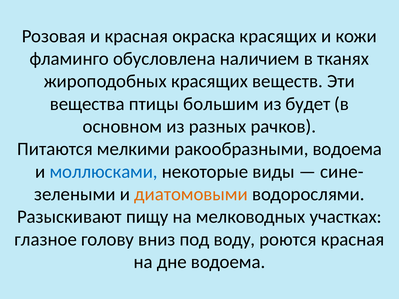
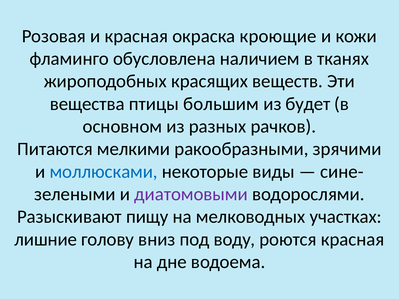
окраска красящих: красящих -> кроющие
ракообразными водоема: водоема -> зрячими
диатомовыми colour: orange -> purple
глазное: глазное -> лишние
